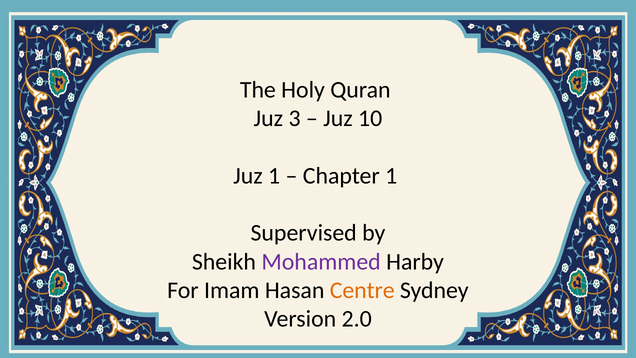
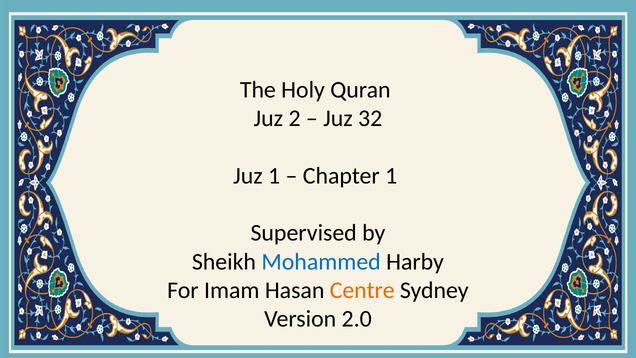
3: 3 -> 2
10: 10 -> 32
Mohammed colour: purple -> blue
